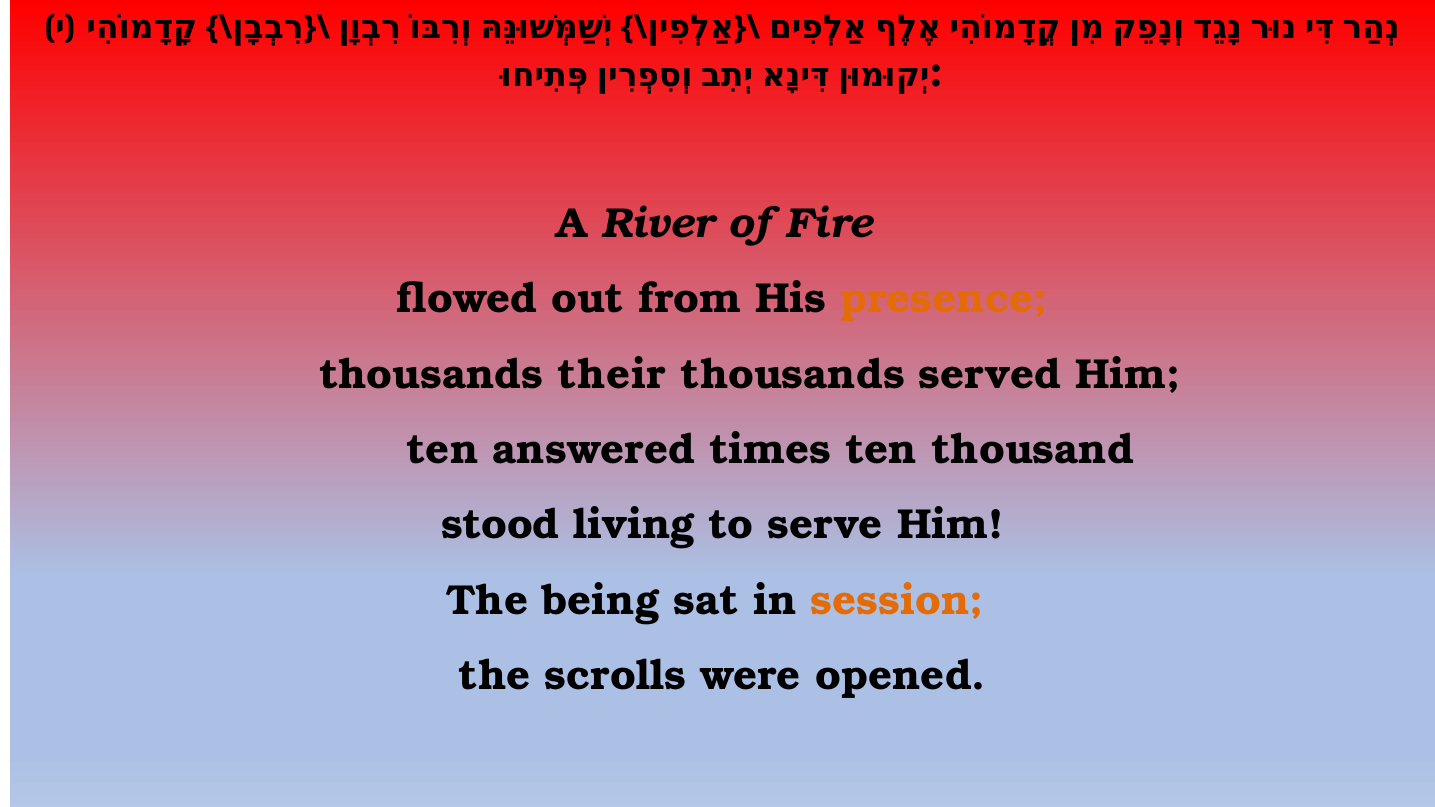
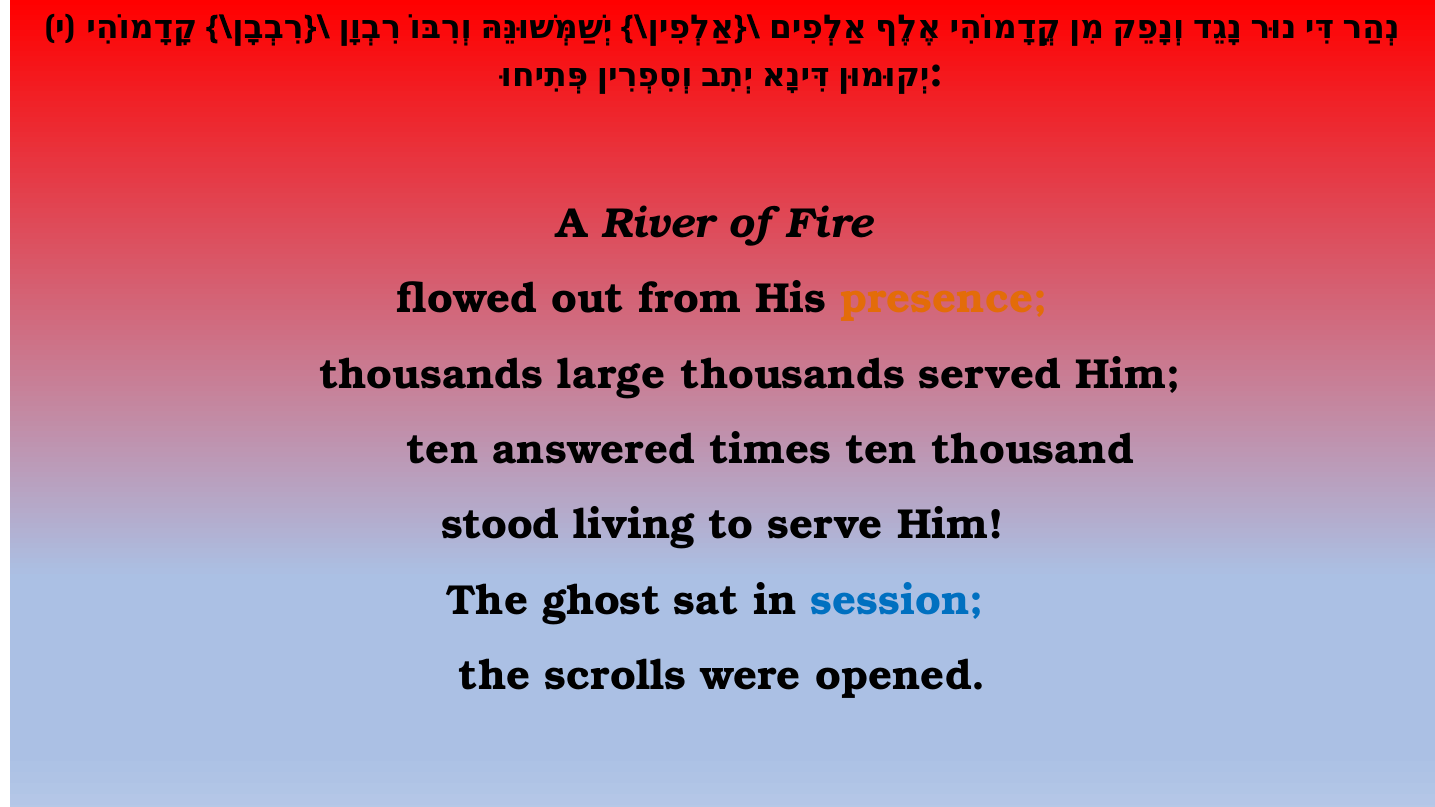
their: their -> large
being: being -> ghost
session colour: orange -> blue
